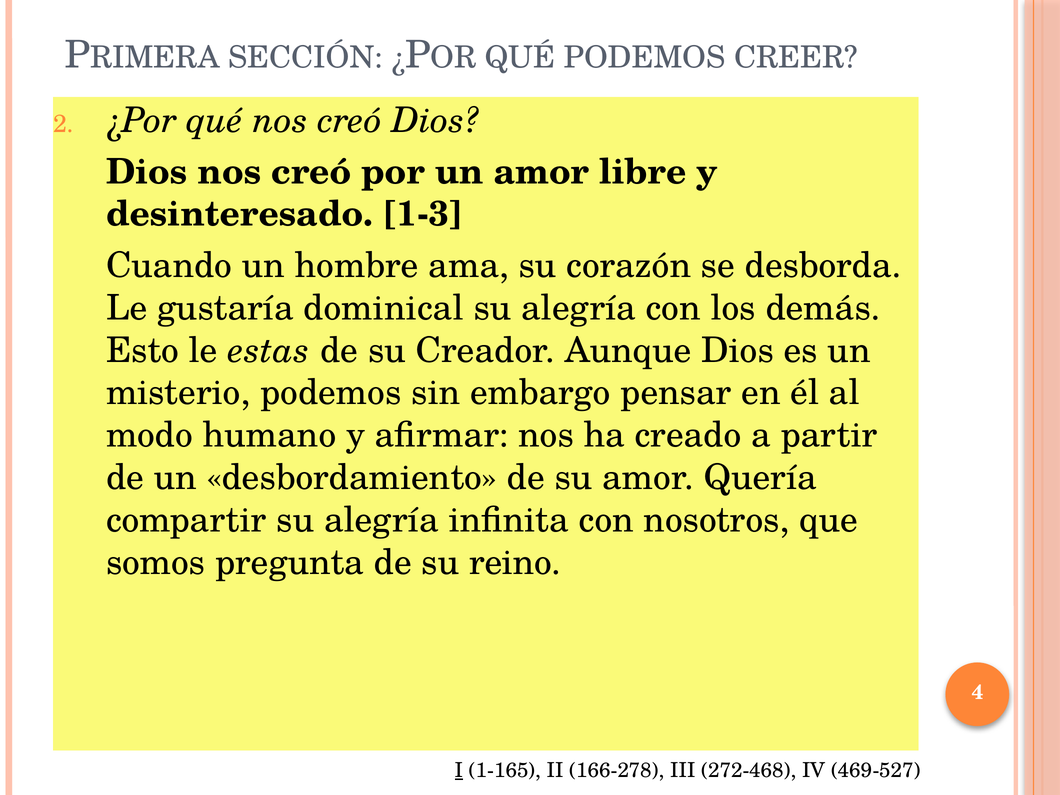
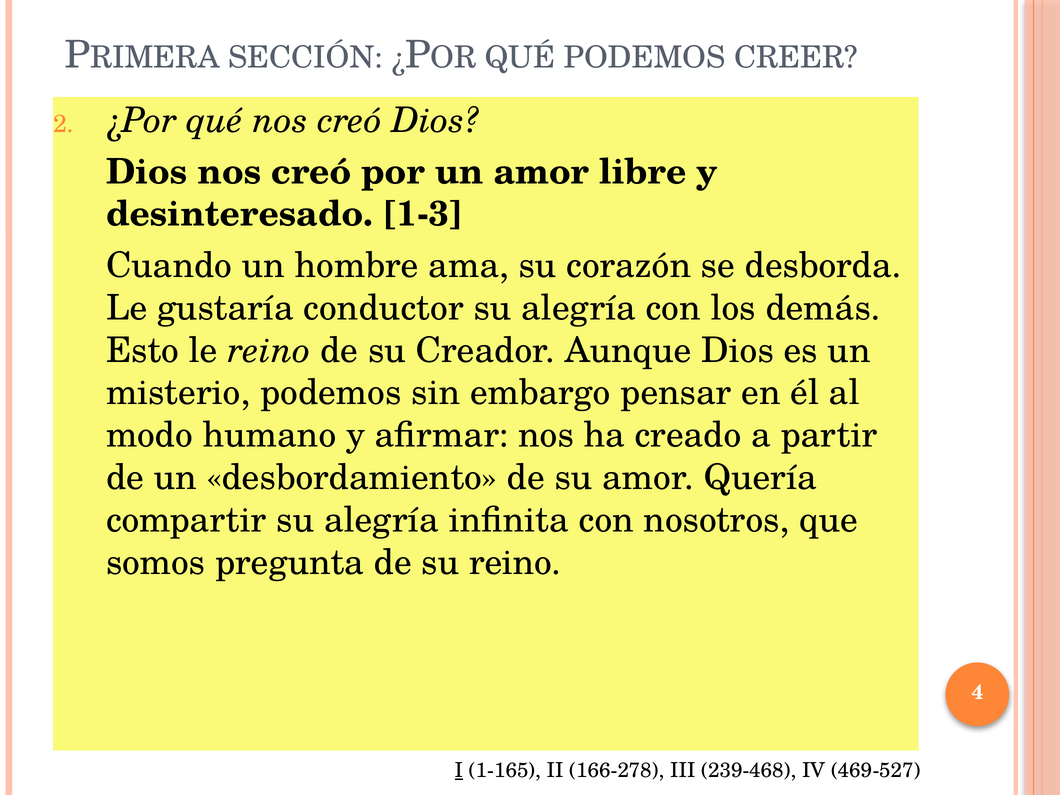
dominical: dominical -> conductor
le estas: estas -> reino
272-468: 272-468 -> 239-468
